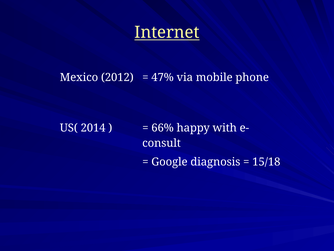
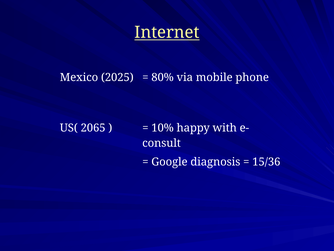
2012: 2012 -> 2025
47%: 47% -> 80%
2014: 2014 -> 2065
66%: 66% -> 10%
15/18: 15/18 -> 15/36
